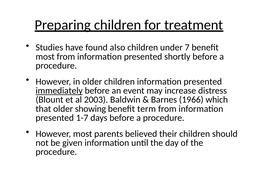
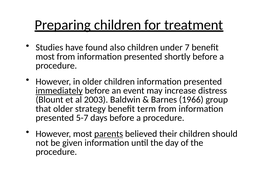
which: which -> group
showing: showing -> strategy
1-7: 1-7 -> 5-7
parents underline: none -> present
